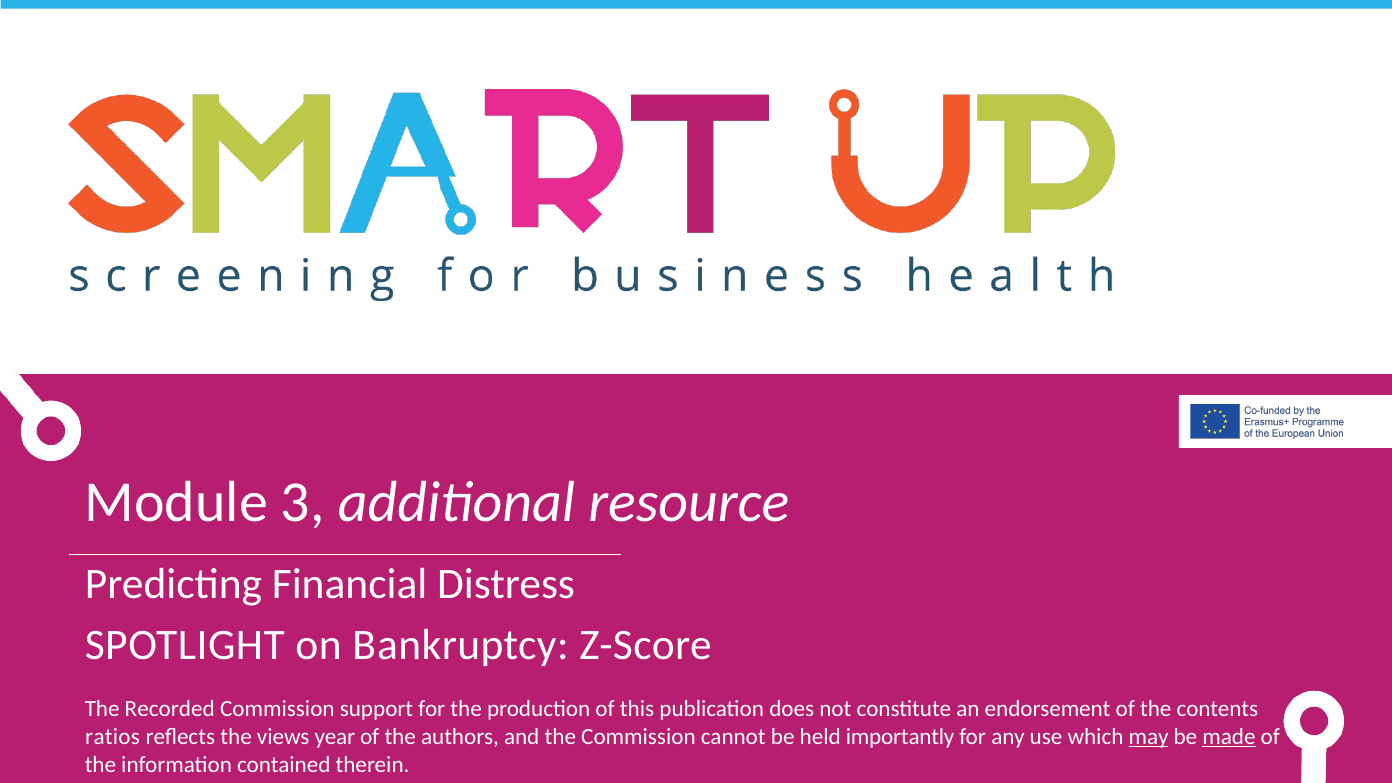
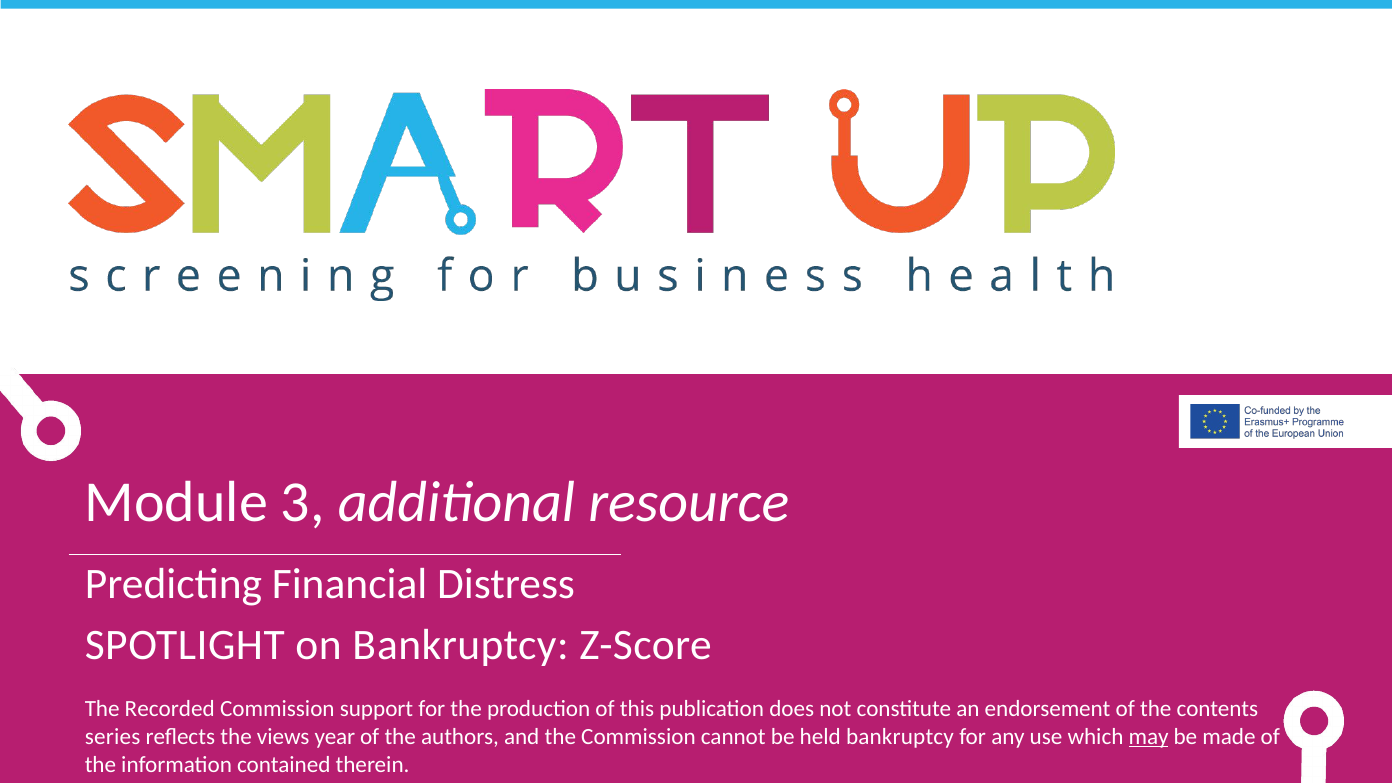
ratios: ratios -> series
held importantly: importantly -> bankruptcy
made underline: present -> none
